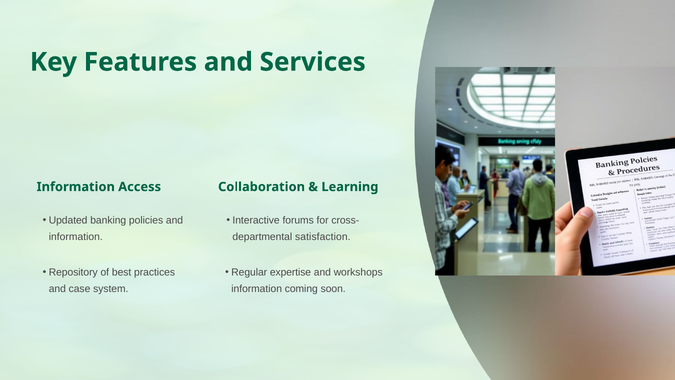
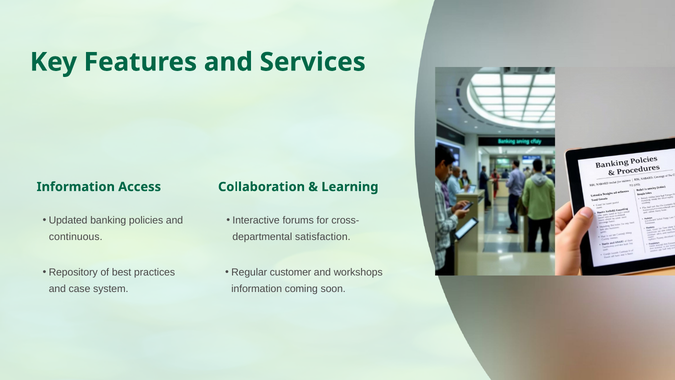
information at (76, 237): information -> continuous
expertise: expertise -> customer
